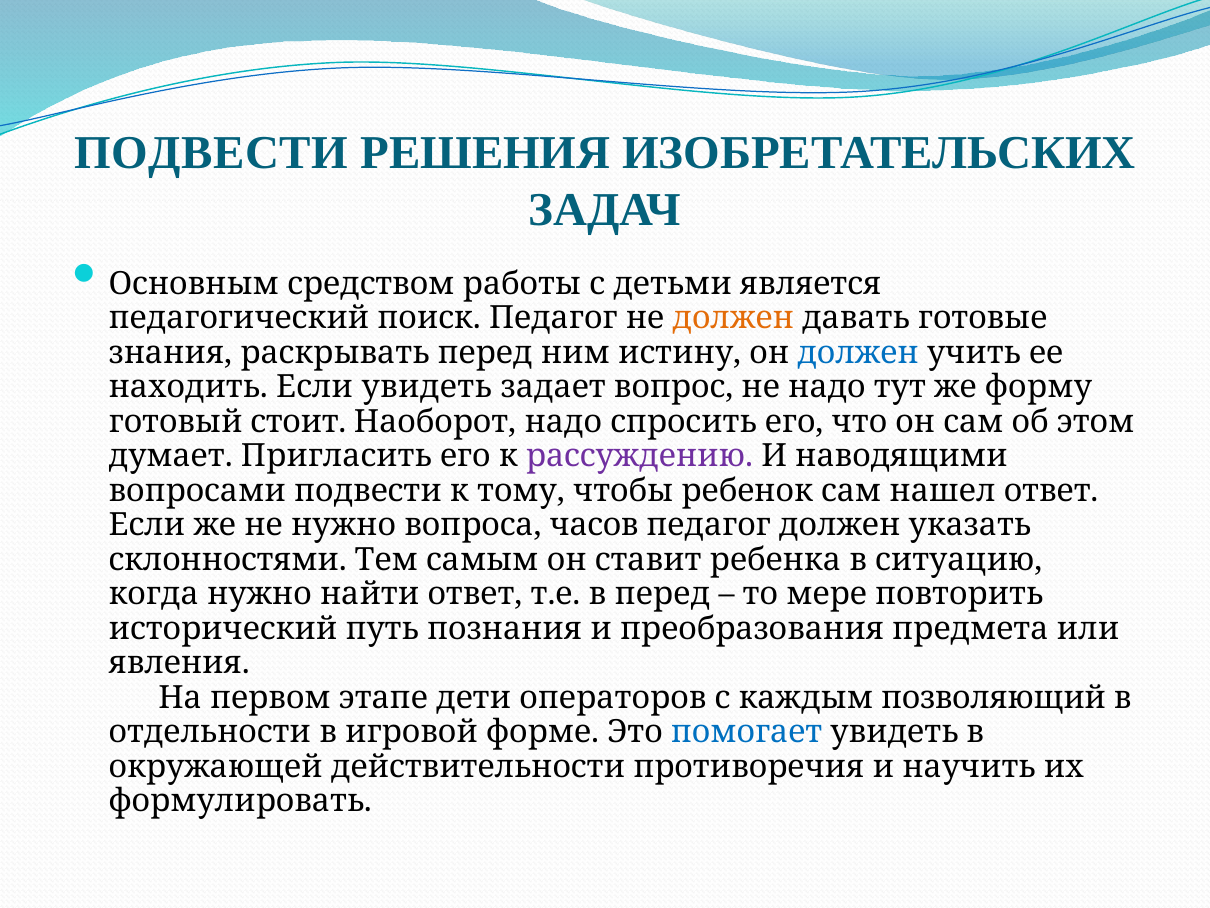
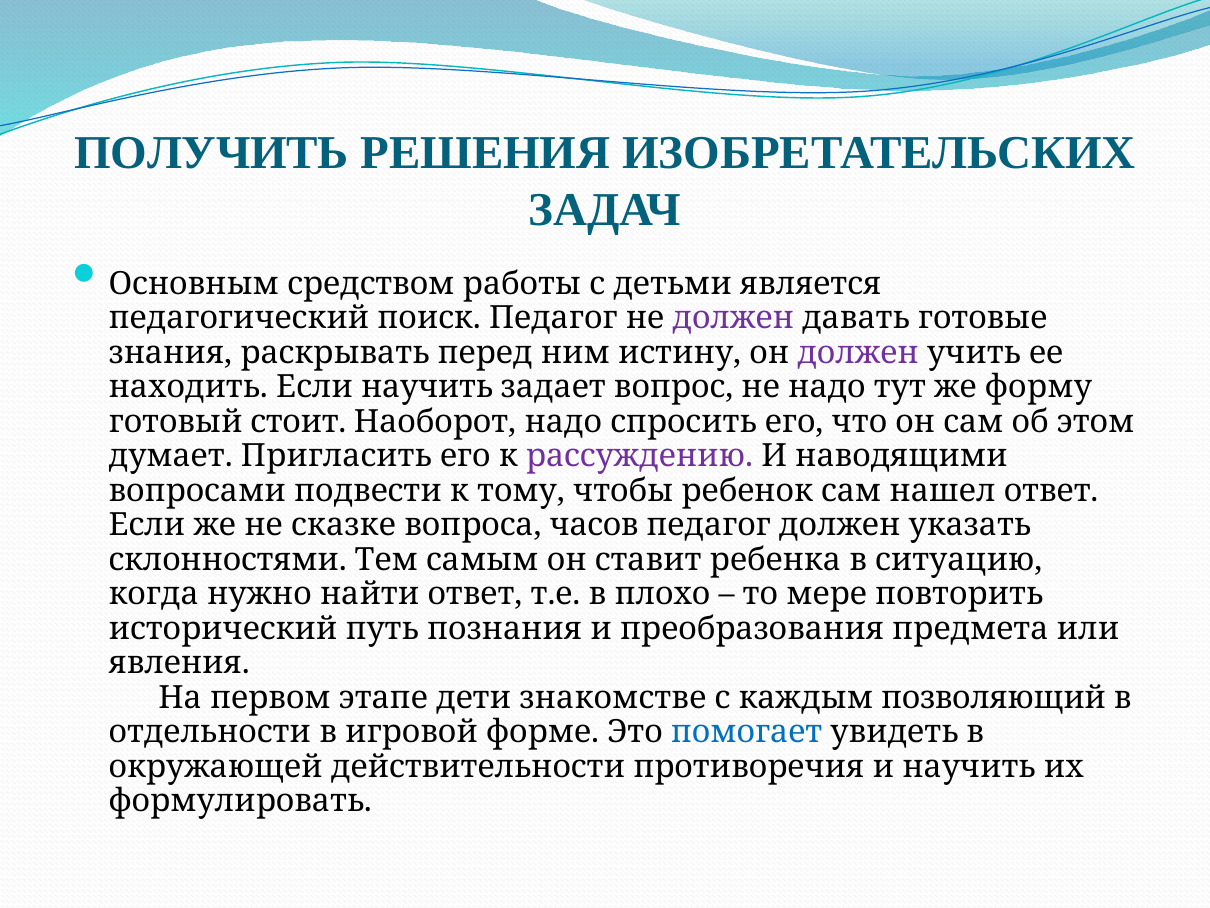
ПОДВЕСТИ at (211, 153): ПОДВЕСТИ -> ПОЛУЧИТЬ
должен at (733, 318) colour: orange -> purple
должен at (858, 352) colour: blue -> purple
Если увидеть: увидеть -> научить
не нужно: нужно -> сказке
в перед: перед -> плохо
операторов: операторов -> знакомстве
